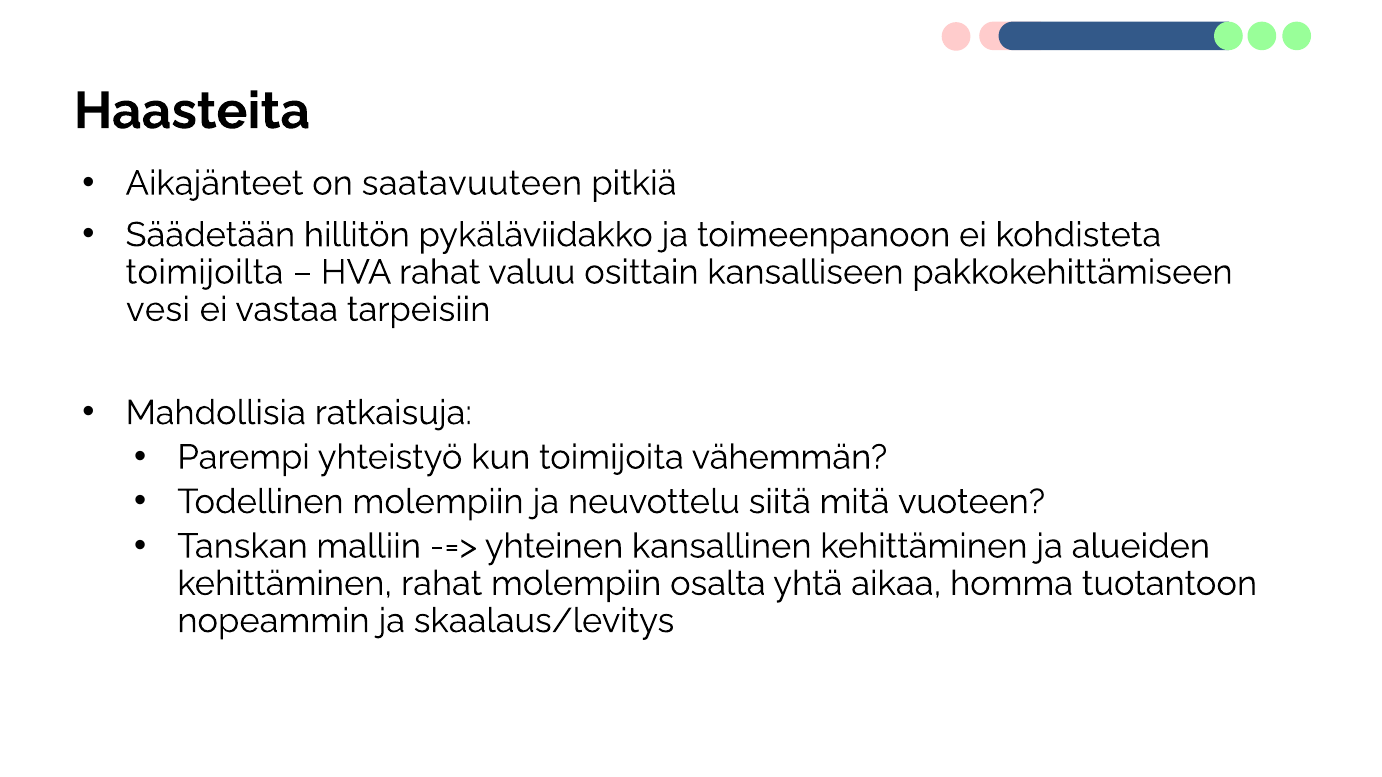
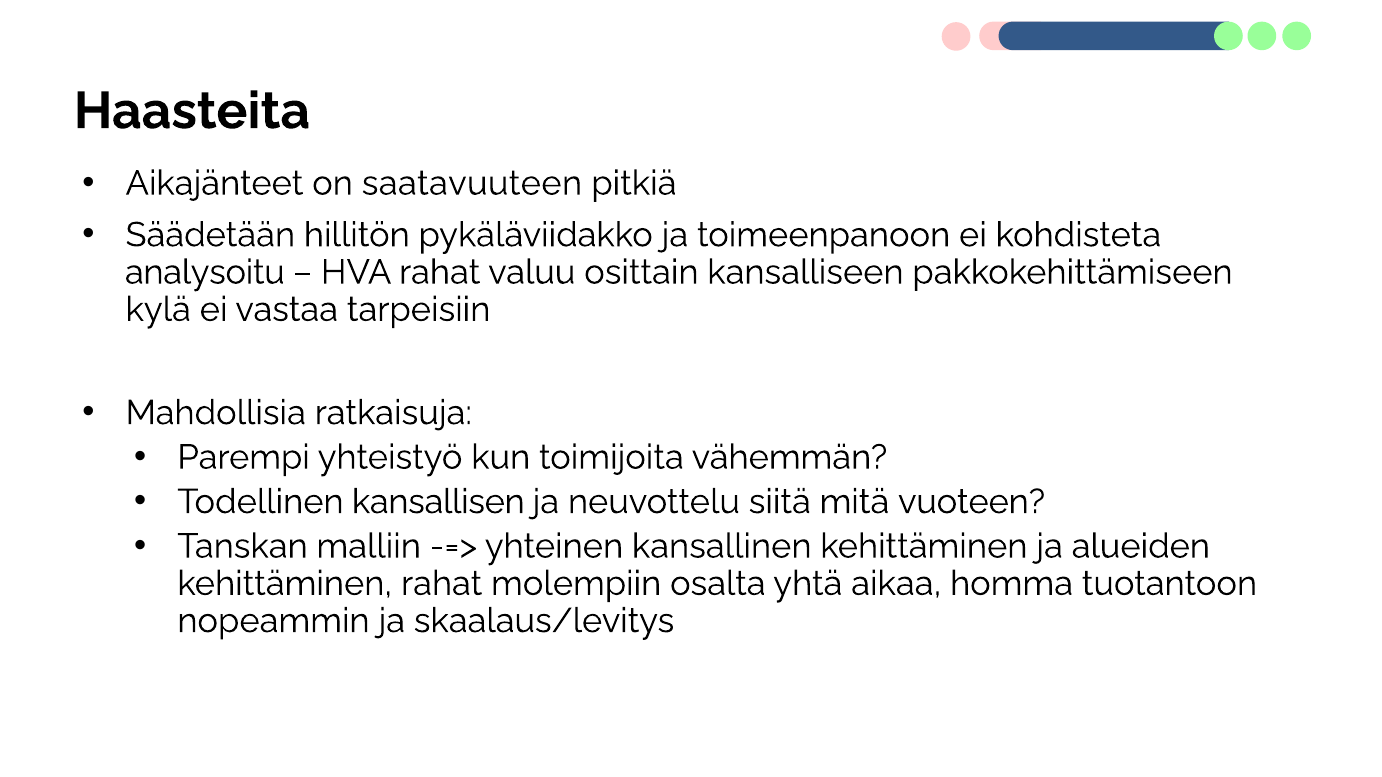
toimijoilta: toimijoilta -> analysoitu
vesi: vesi -> kylä
Todellinen molempiin: molempiin -> kansallisen
